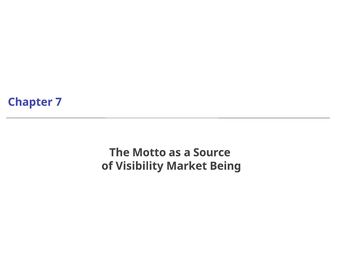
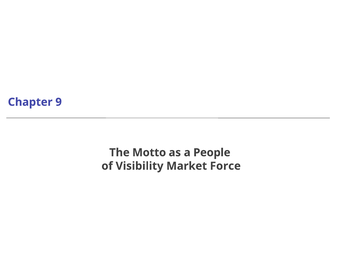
7: 7 -> 9
Source: Source -> People
Being: Being -> Force
